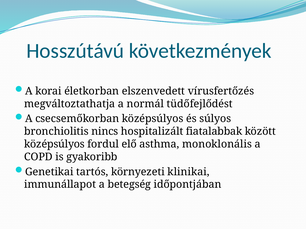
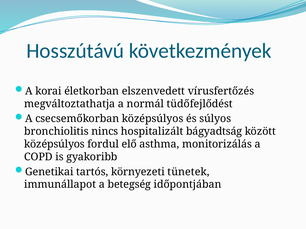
fiatalabbak: fiatalabbak -> bágyadtság
monoklonális: monoklonális -> monitorizálás
klinikai: klinikai -> tünetek
